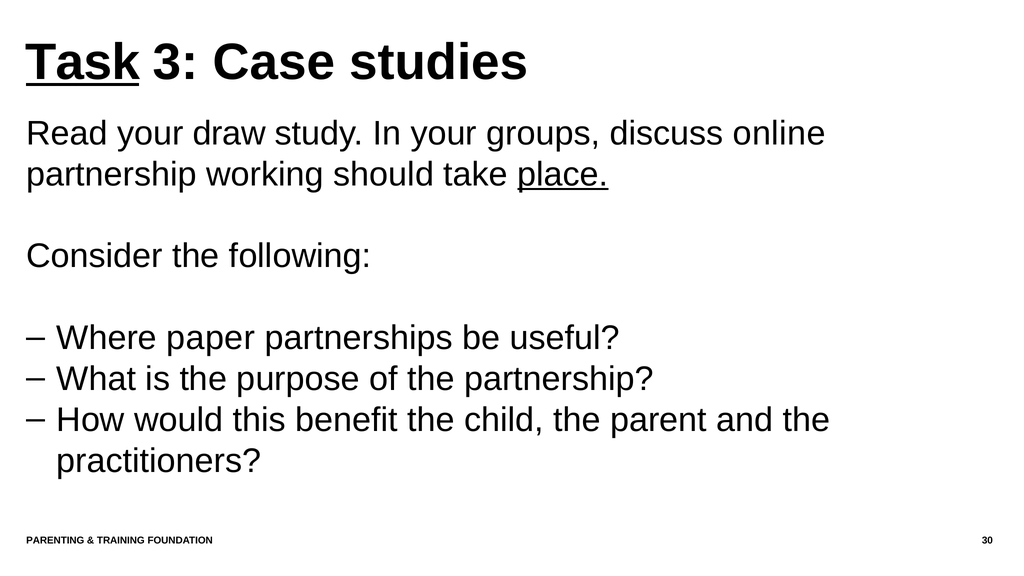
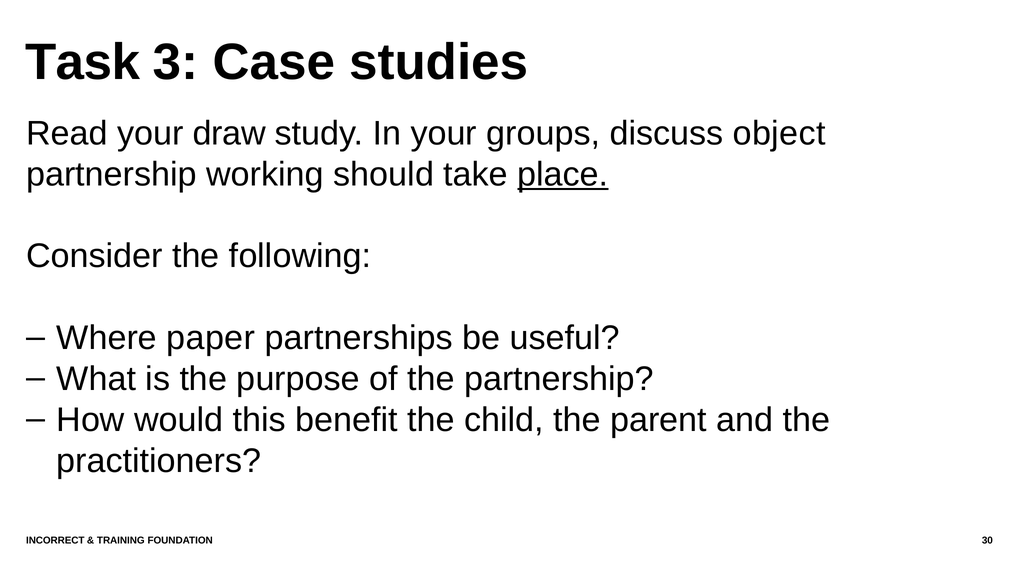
Task underline: present -> none
online: online -> object
PARENTING: PARENTING -> INCORRECT
